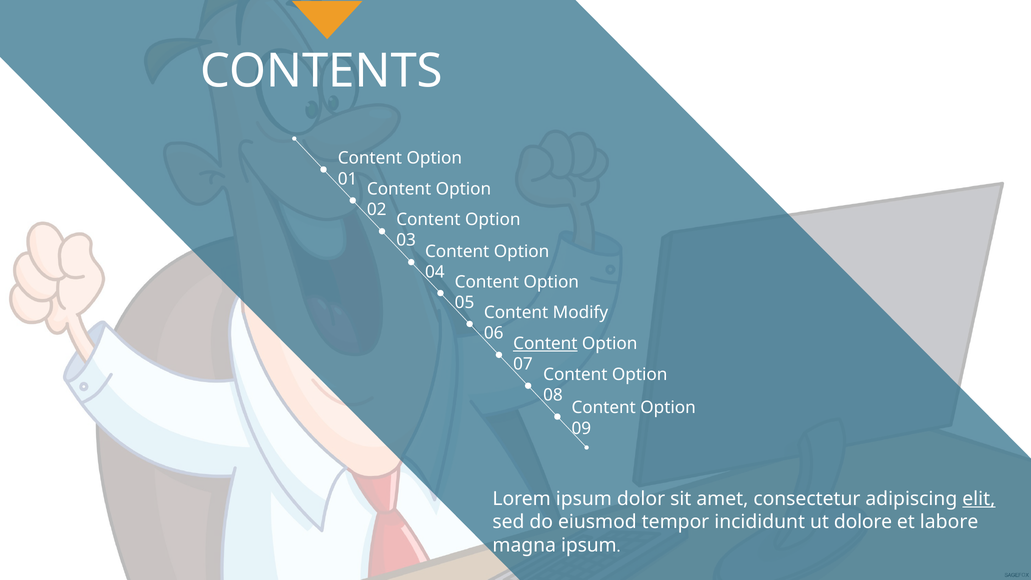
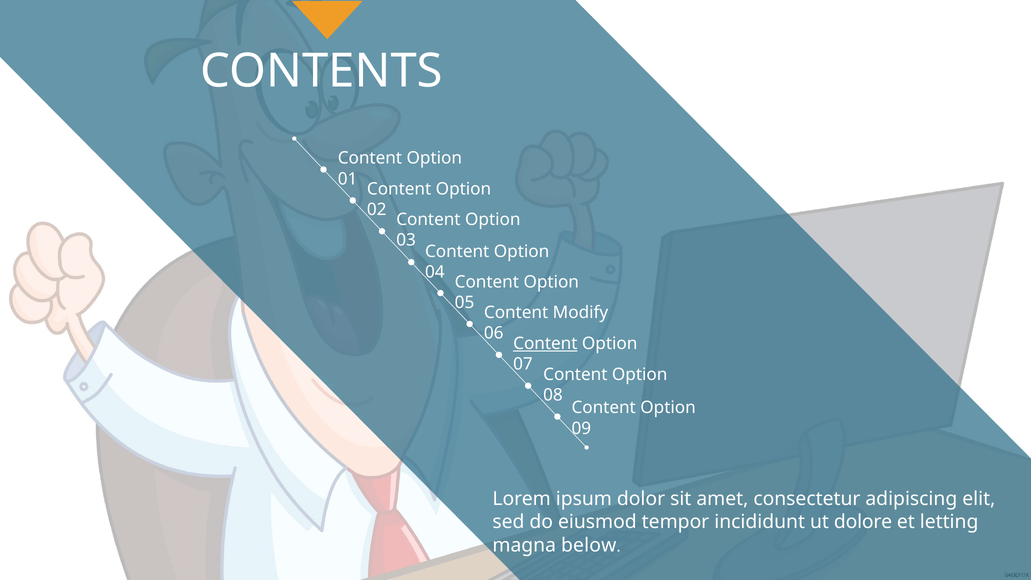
elit underline: present -> none
labore: labore -> letting
magna ipsum: ipsum -> below
